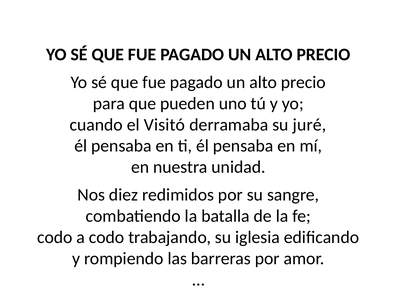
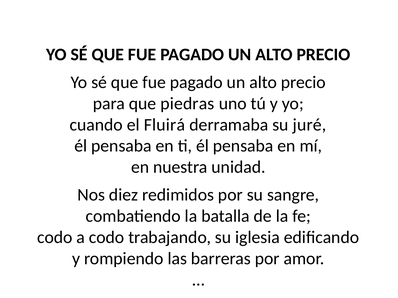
pueden: pueden -> piedras
Visitó: Visitó -> Fluirá
